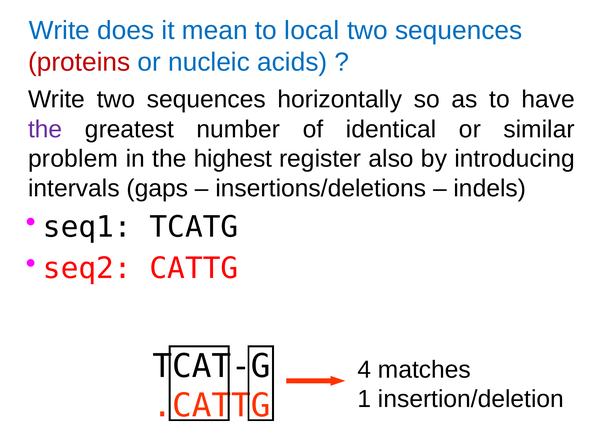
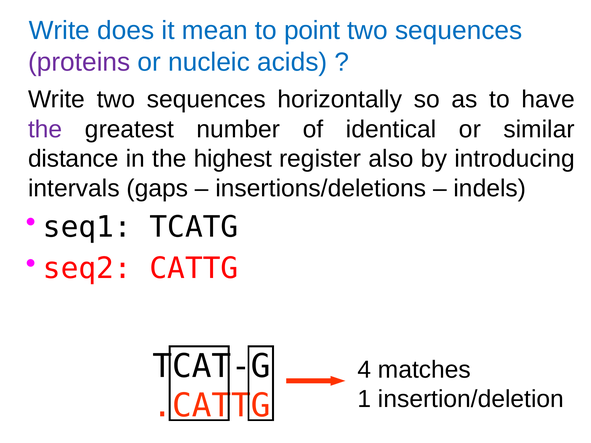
local: local -> point
proteins colour: red -> purple
problem: problem -> distance
